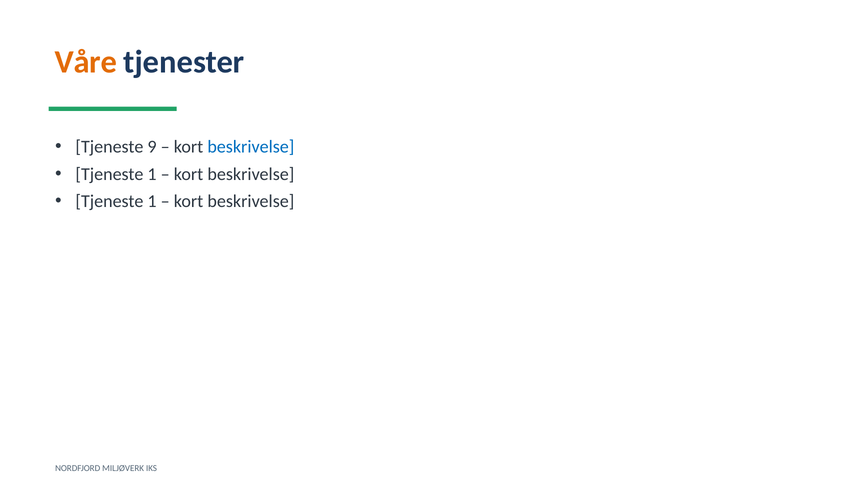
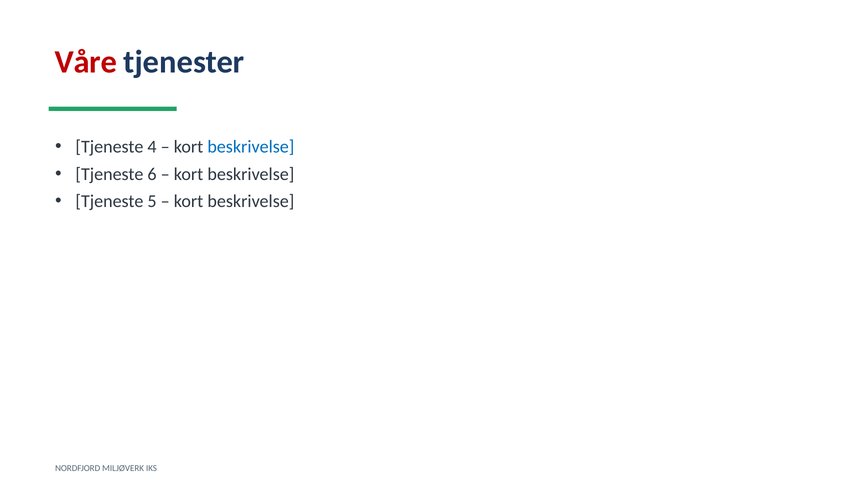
Våre colour: orange -> red
9: 9 -> 4
1 at (152, 174): 1 -> 6
1 at (152, 201): 1 -> 5
